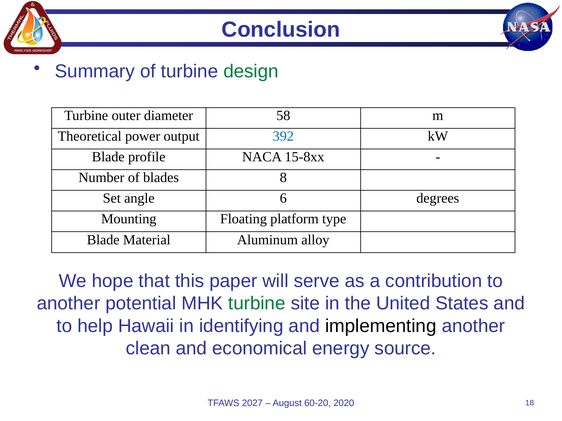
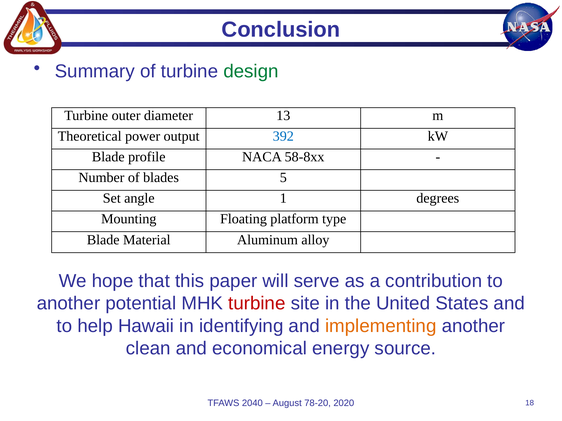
58: 58 -> 13
15-8xx: 15-8xx -> 58-8xx
8: 8 -> 5
6: 6 -> 1
turbine at (257, 304) colour: green -> red
implementing colour: black -> orange
2027: 2027 -> 2040
60-20: 60-20 -> 78-20
